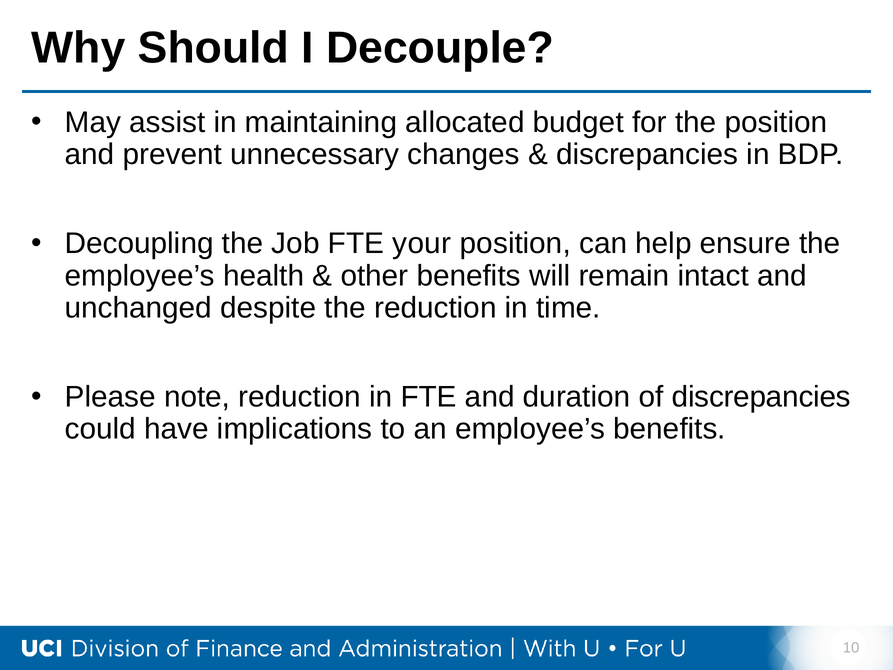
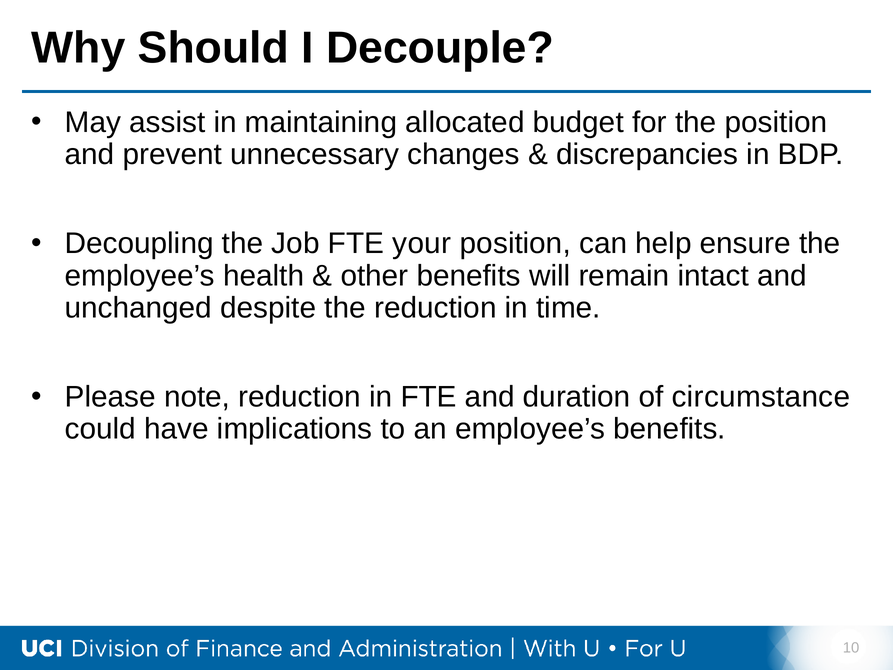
of discrepancies: discrepancies -> circumstance
